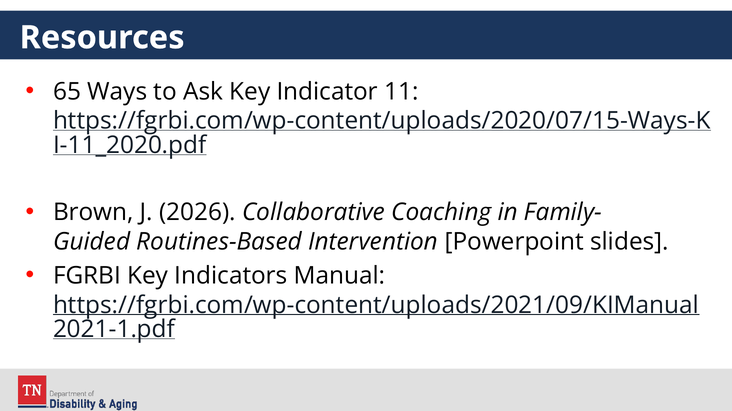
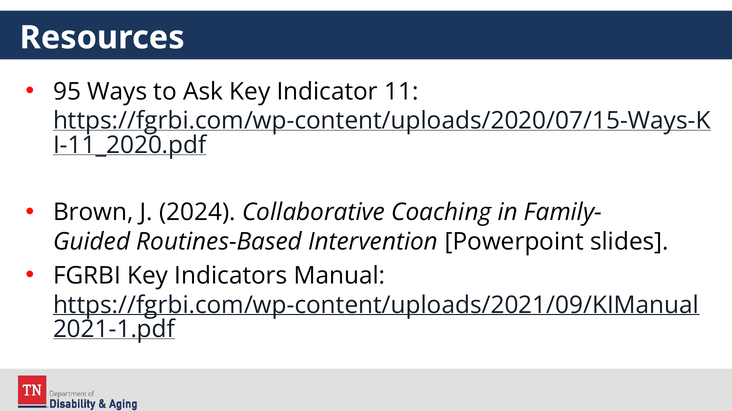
65: 65 -> 95
2026: 2026 -> 2024
